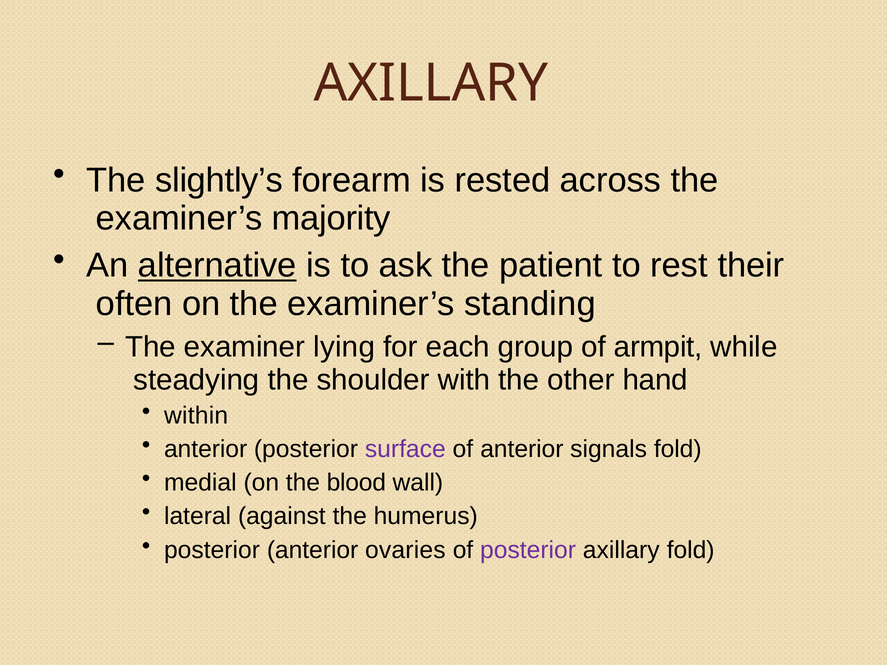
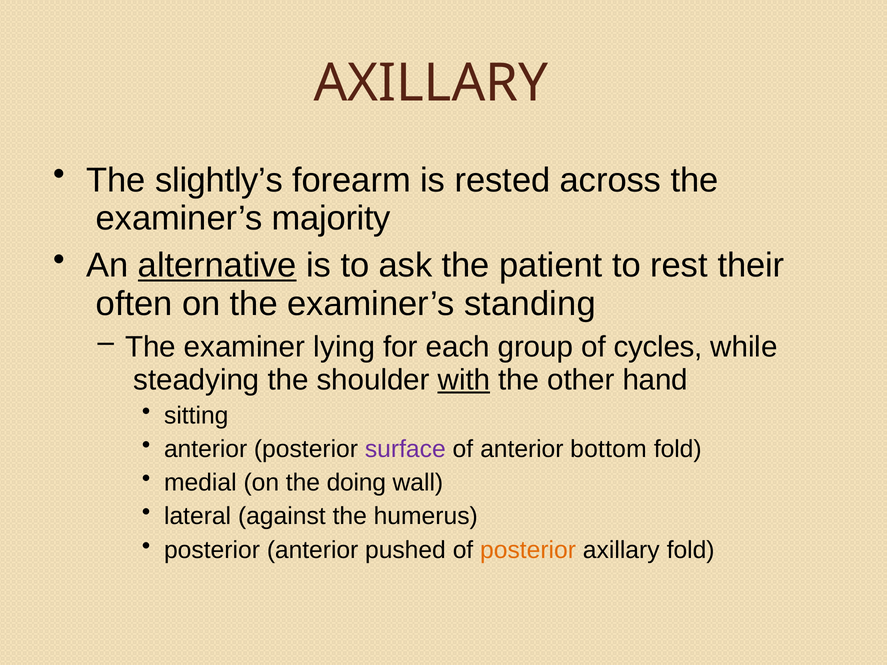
armpit: armpit -> cycles
with underline: none -> present
within: within -> sitting
signals: signals -> bottom
blood: blood -> doing
ovaries: ovaries -> pushed
posterior at (528, 550) colour: purple -> orange
